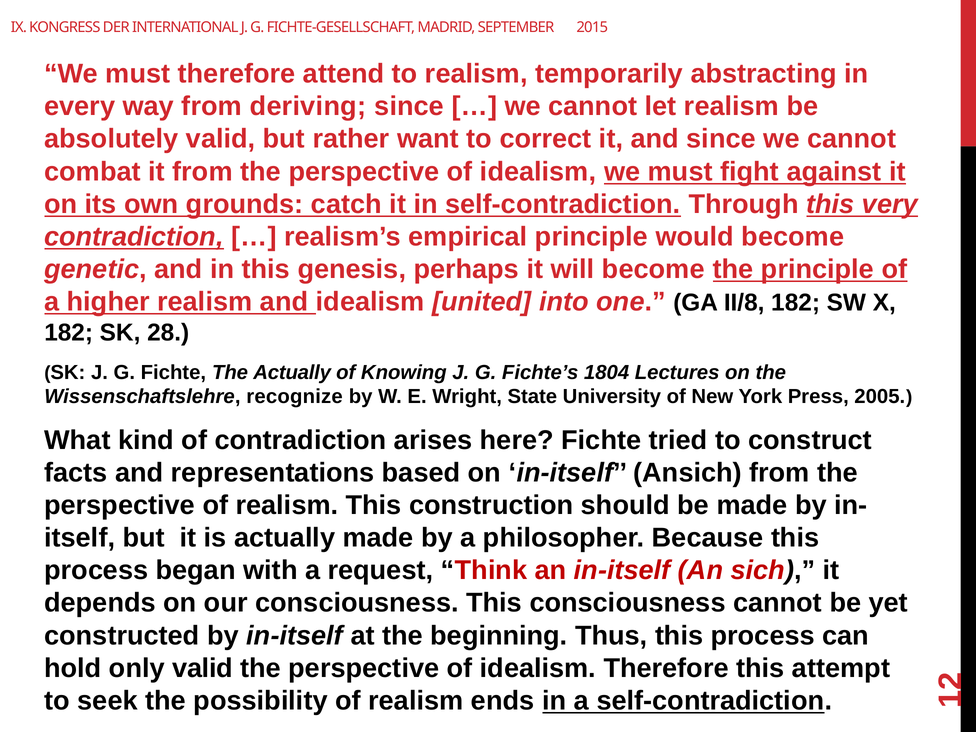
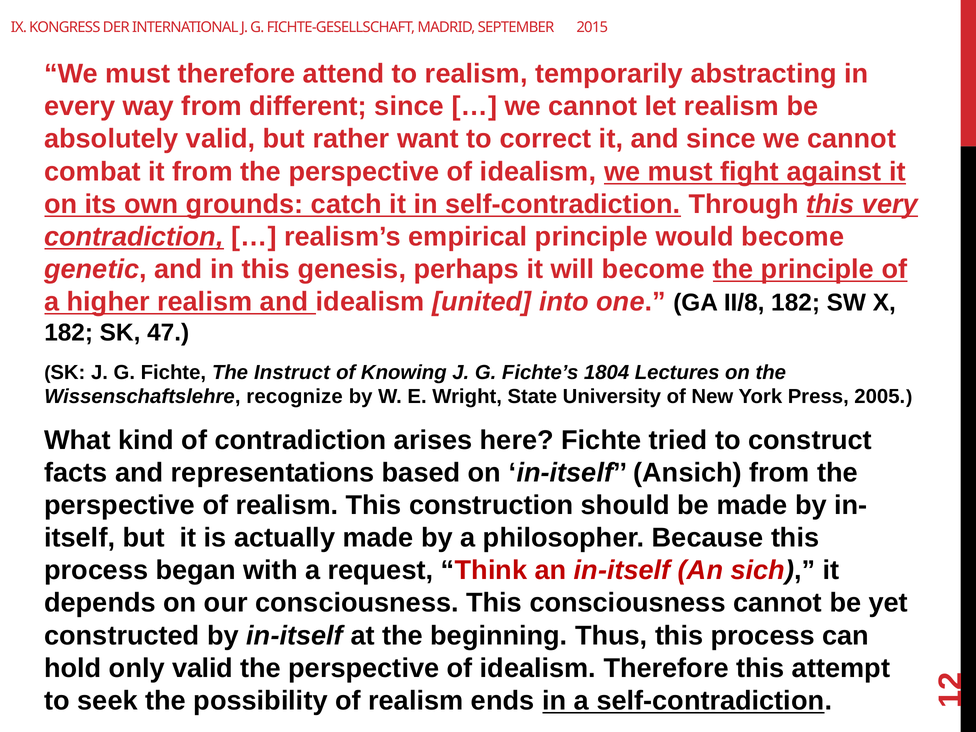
deriving: deriving -> different
28: 28 -> 47
The Actually: Actually -> Instruct
